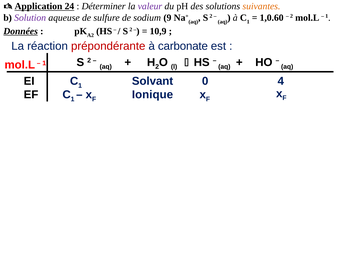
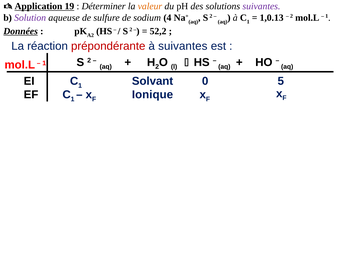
24: 24 -> 19
valeur colour: purple -> orange
suivantes at (261, 6) colour: orange -> purple
9: 9 -> 4
1,0.60: 1,0.60 -> 1,0.13
10,9: 10,9 -> 52,2
à carbonate: carbonate -> suivantes
4: 4 -> 5
